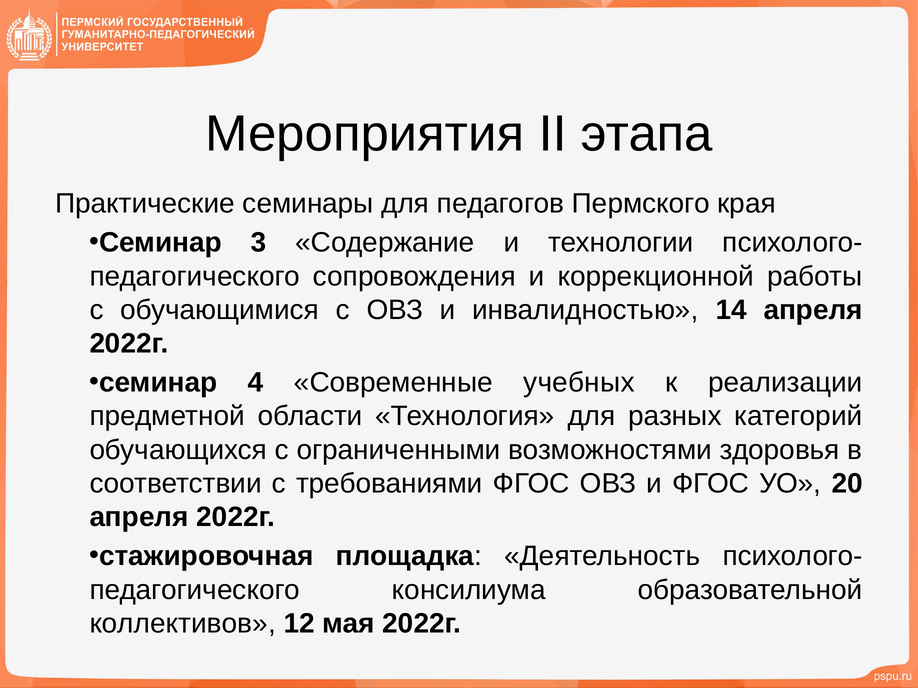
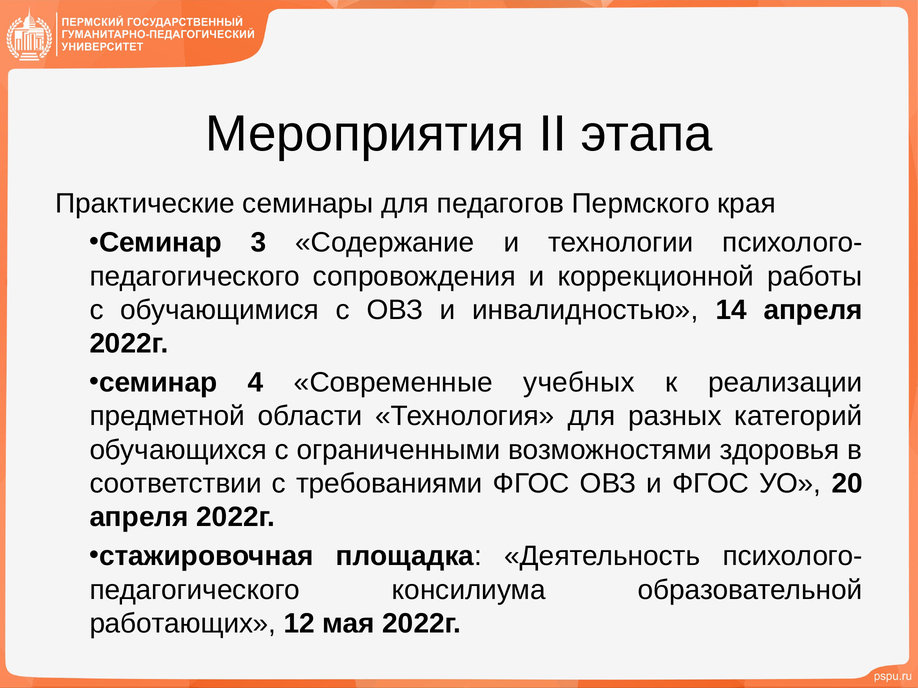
коллективов: коллективов -> работающих
